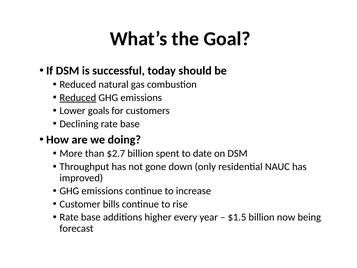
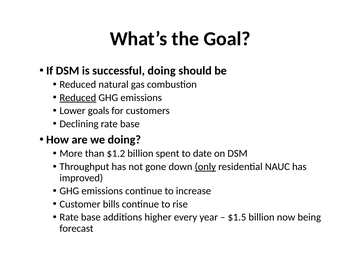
successful today: today -> doing
$2.7: $2.7 -> $1.2
only underline: none -> present
